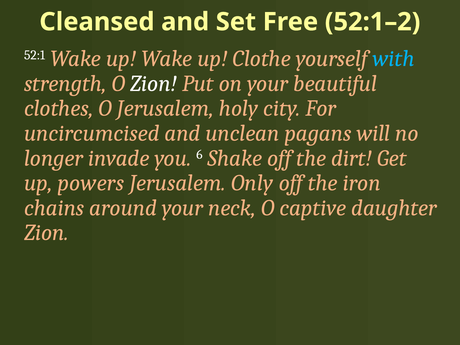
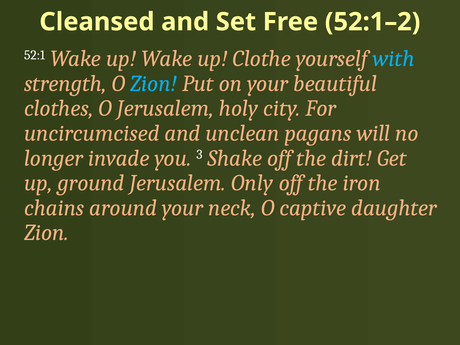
Zion at (154, 84) colour: white -> light blue
6: 6 -> 3
powers: powers -> ground
